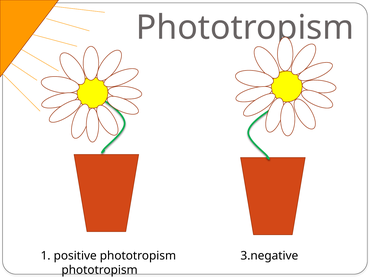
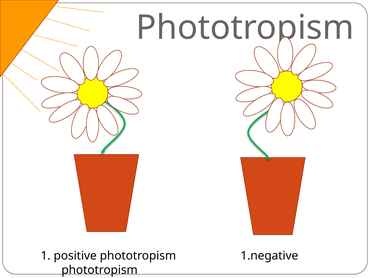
3.negative: 3.negative -> 1.negative
